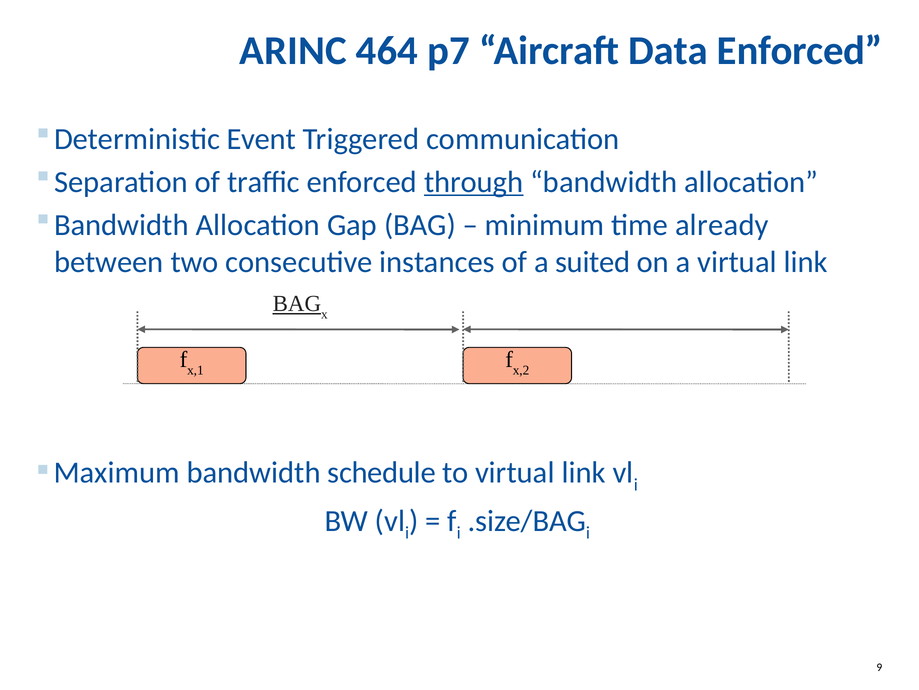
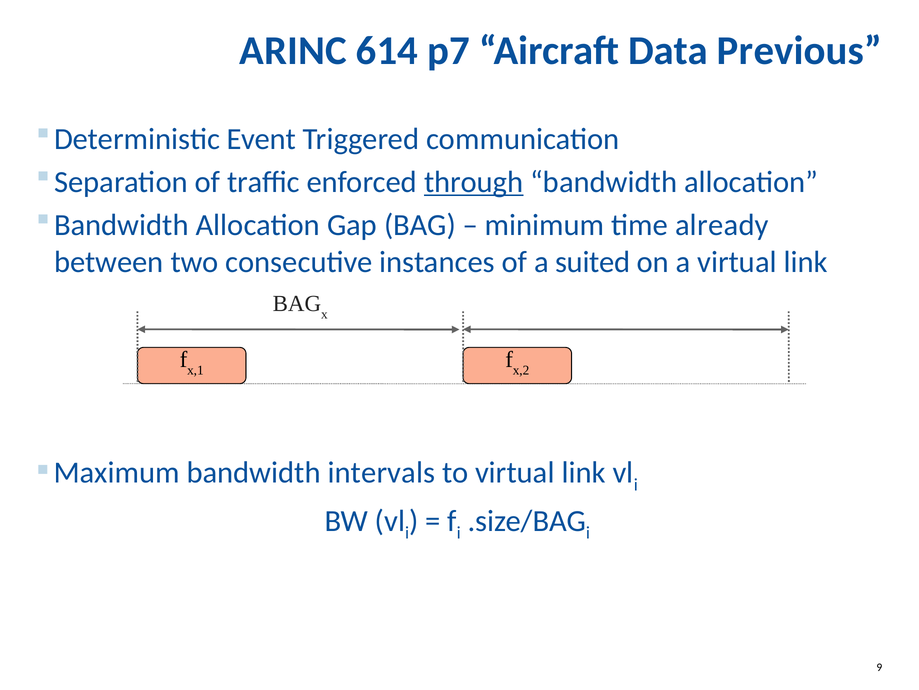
464: 464 -> 614
Data Enforced: Enforced -> Previous
BAG at (297, 303) underline: present -> none
schedule: schedule -> intervals
